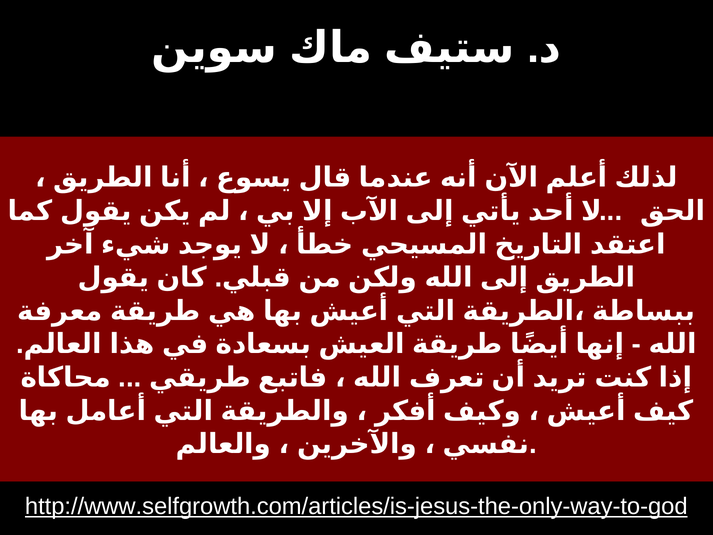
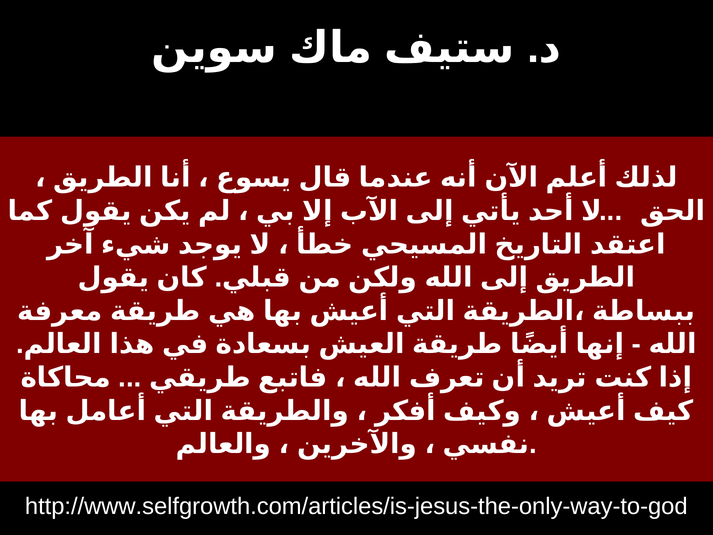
http://www.selfgrowth.com/articles/is-jesus-the-only-way-to-god underline: present -> none
